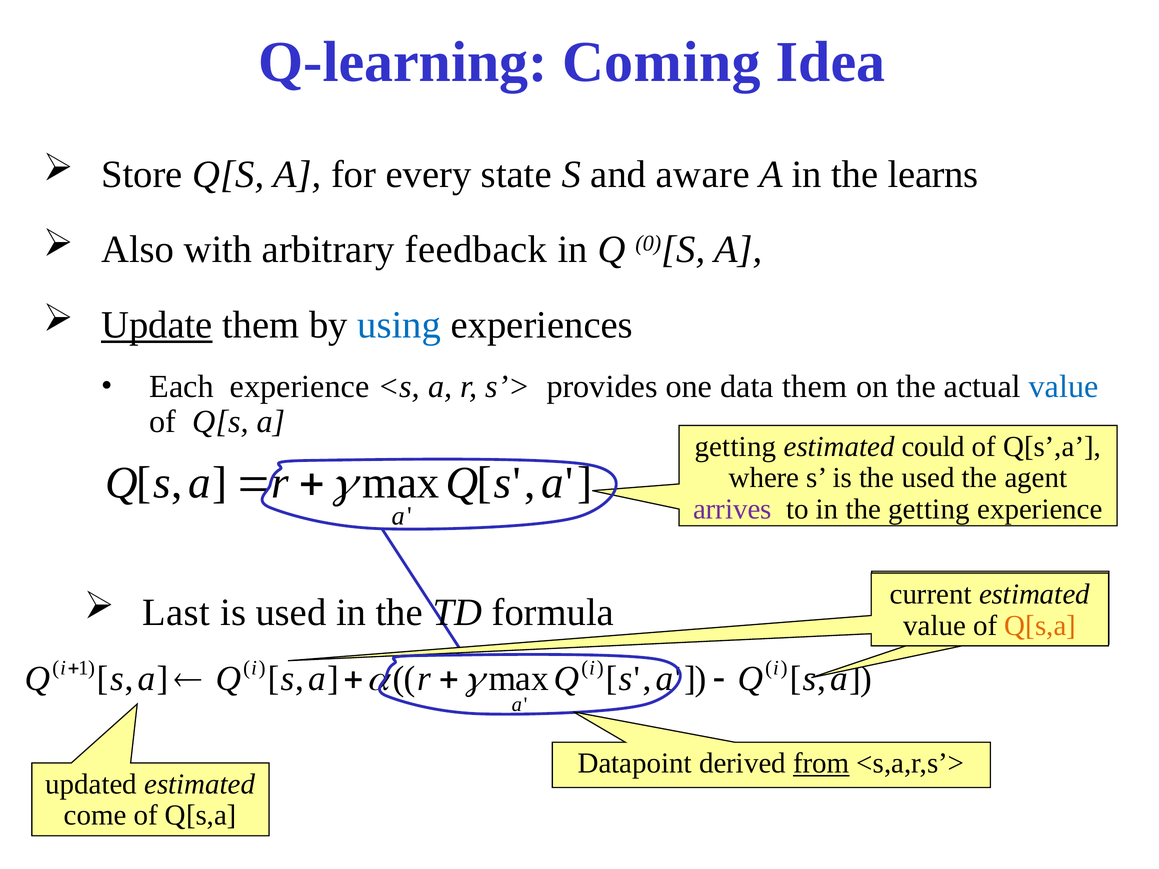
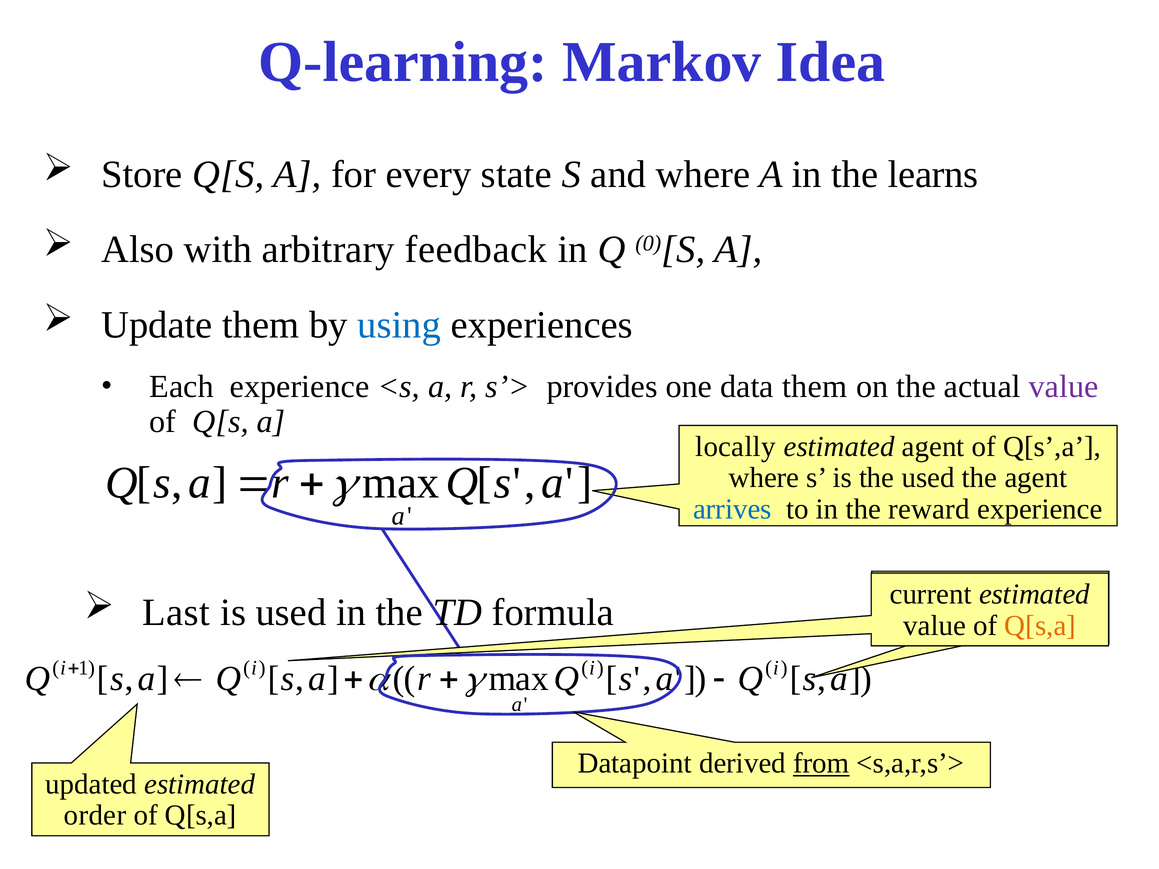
Coming: Coming -> Markov
and aware: aware -> where
Update underline: present -> none
value at (1064, 387) colour: blue -> purple
getting at (735, 447): getting -> locally
estimated could: could -> agent
arrives colour: purple -> blue
the getting: getting -> reward
come: come -> order
